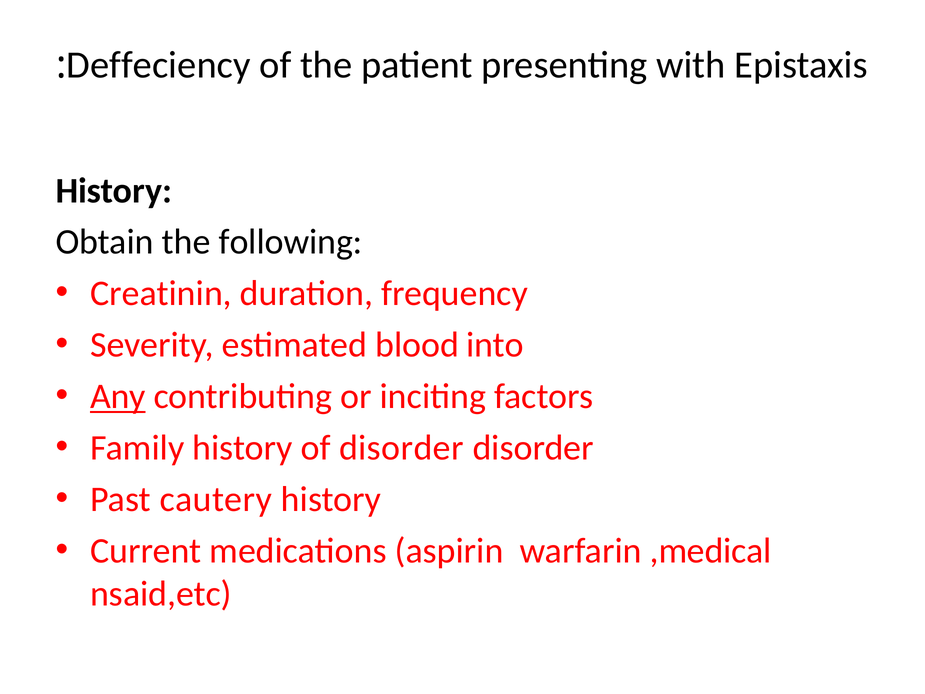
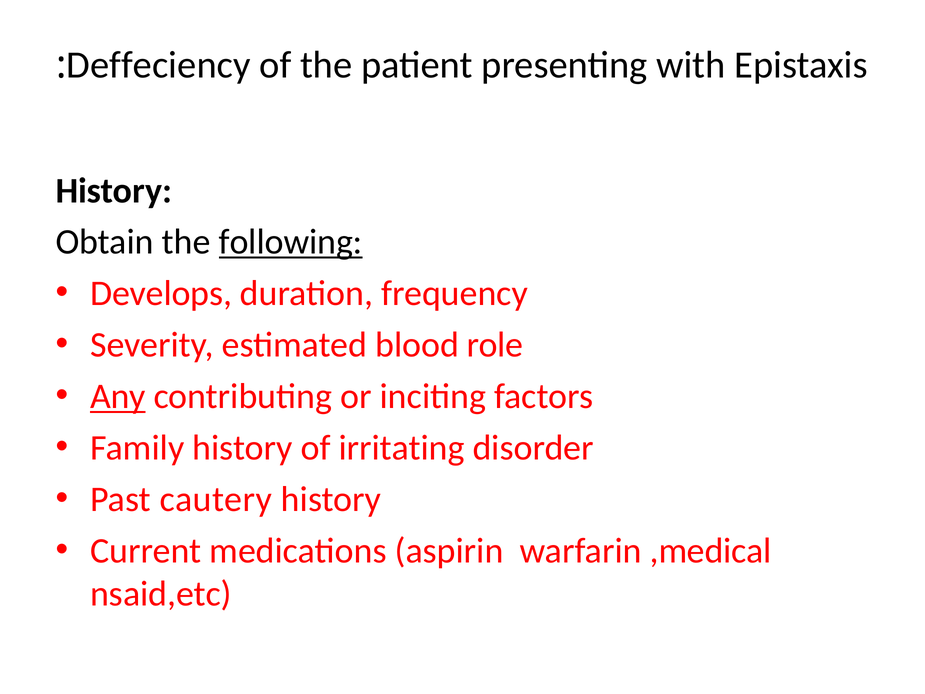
following underline: none -> present
Creatinin: Creatinin -> Develops
into: into -> role
of disorder: disorder -> irritating
